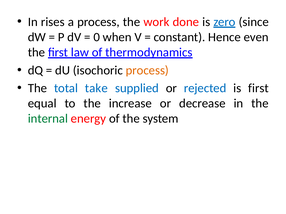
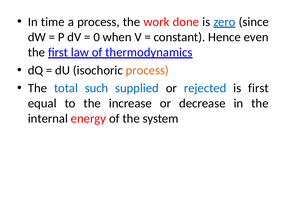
rises: rises -> time
take: take -> such
internal colour: green -> black
